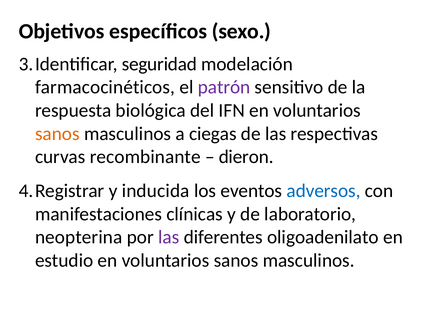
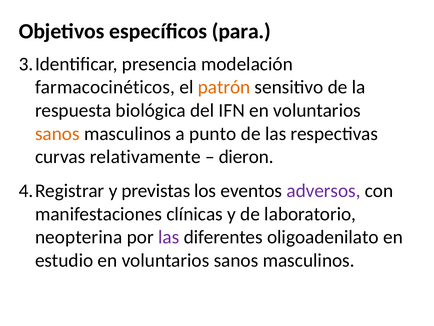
sexo: sexo -> para
seguridad: seguridad -> presencia
patrón colour: purple -> orange
ciegas: ciegas -> punto
recombinante: recombinante -> relativamente
inducida: inducida -> previstas
adversos colour: blue -> purple
